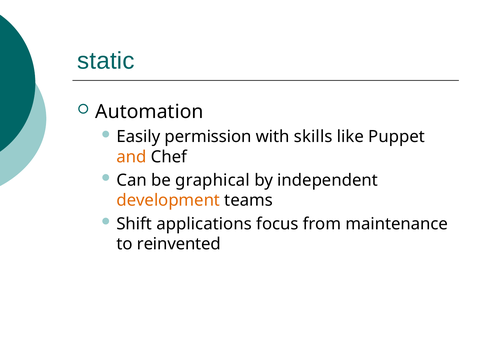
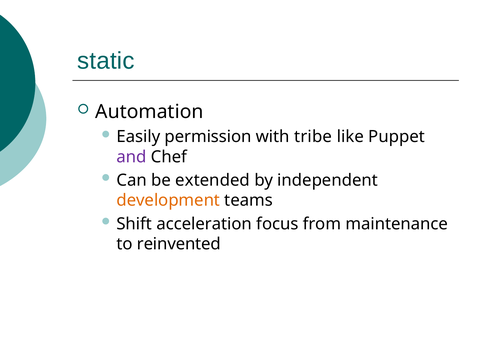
skills: skills -> tribe
and colour: orange -> purple
graphical: graphical -> extended
applications: applications -> acceleration
